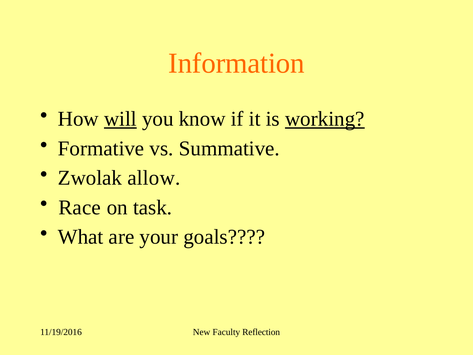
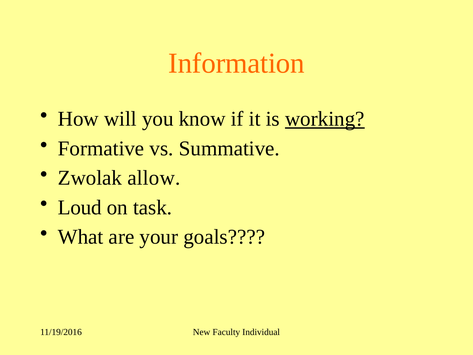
will underline: present -> none
Race: Race -> Loud
Reflection: Reflection -> Individual
